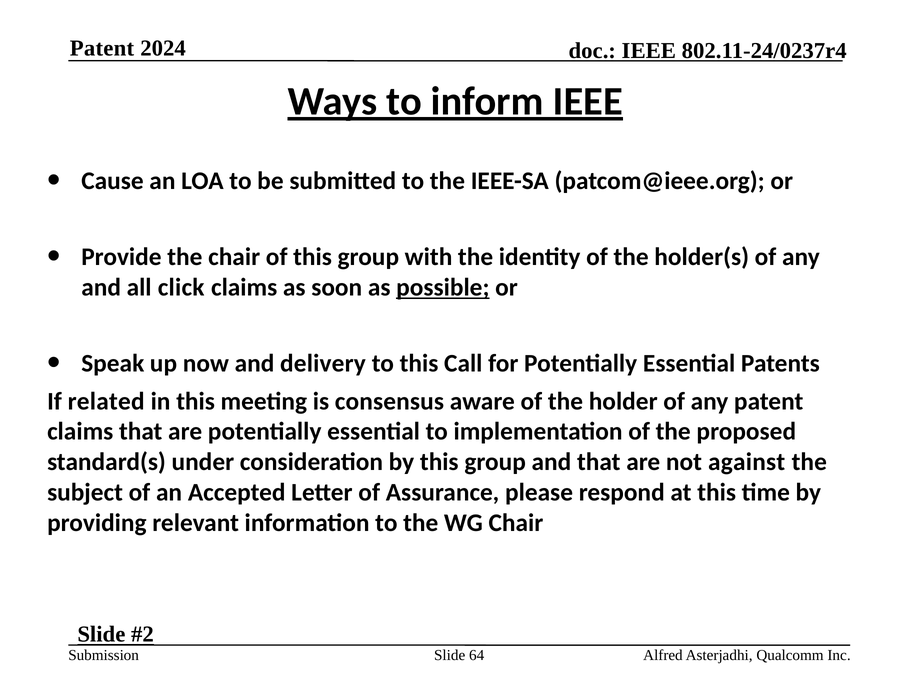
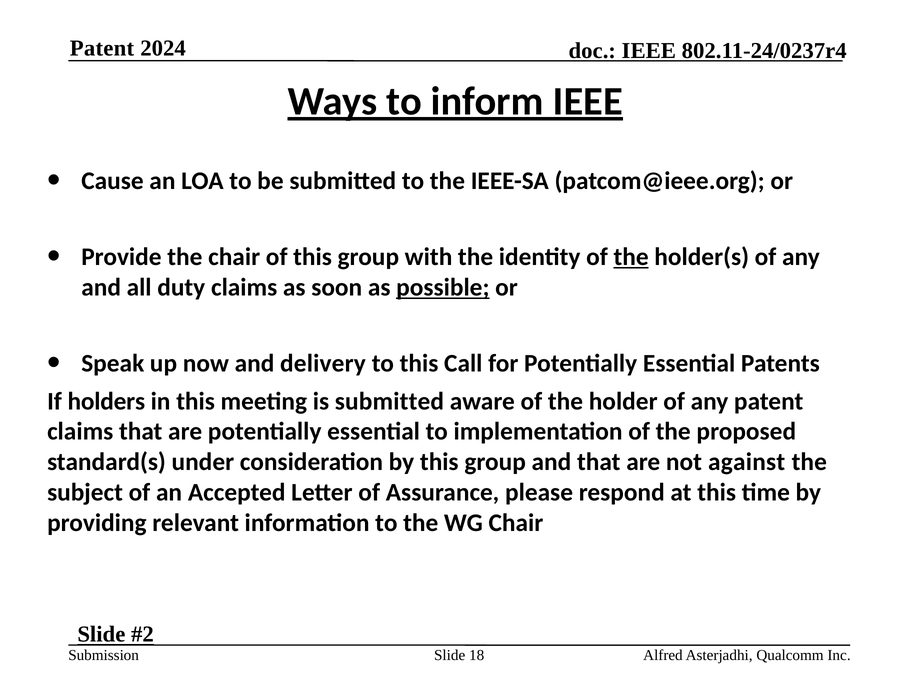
the at (631, 257) underline: none -> present
click: click -> duty
related: related -> holders
is consensus: consensus -> submitted
64: 64 -> 18
